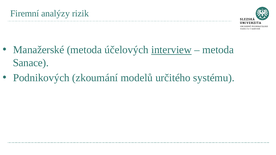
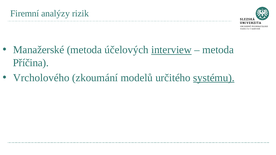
Sanace: Sanace -> Příčina
Podnikových: Podnikových -> Vrcholového
systému underline: none -> present
